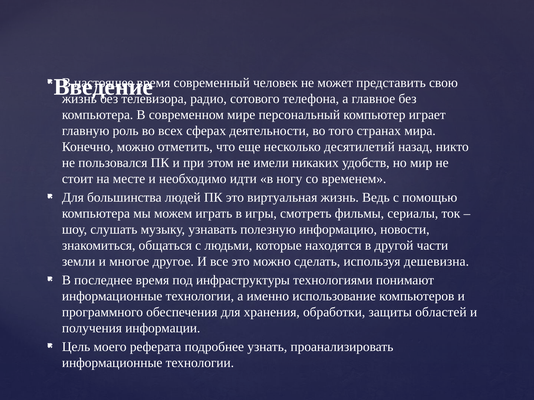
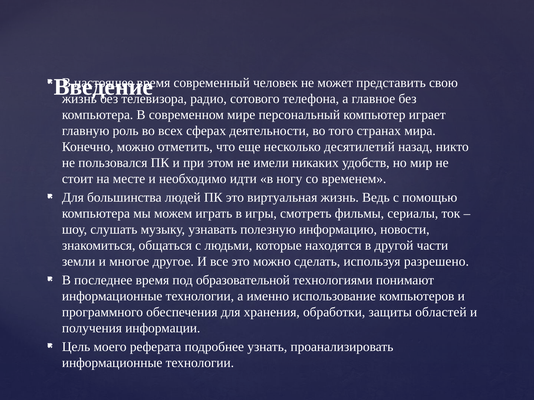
дешевизна: дешевизна -> разрешено
инфраструктуры: инфраструктуры -> образовательной
